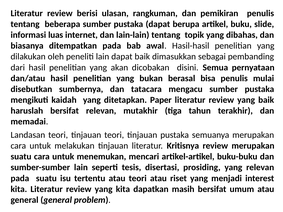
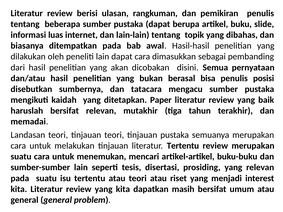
dapat baik: baik -> cara
mulai: mulai -> posisi
literatur Kritisnya: Kritisnya -> Tertentu
